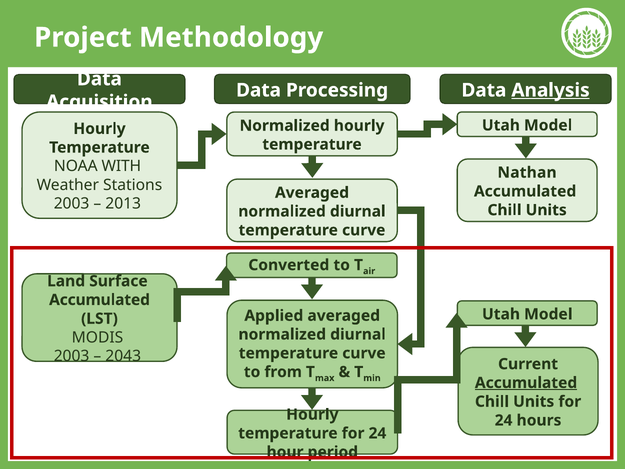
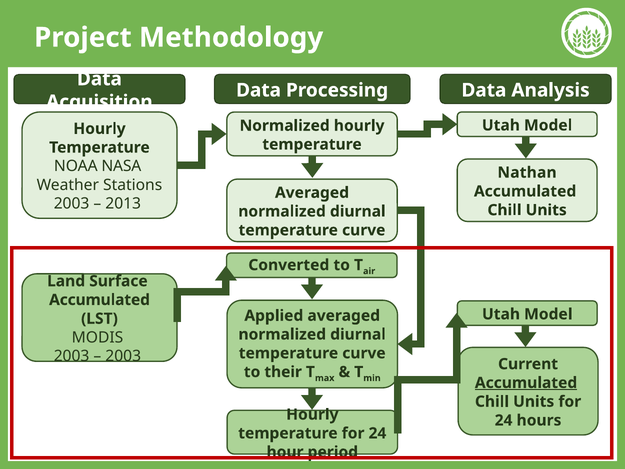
Analysis underline: present -> none
WITH: WITH -> NASA
2043 at (123, 356): 2043 -> 2003
from: from -> their
